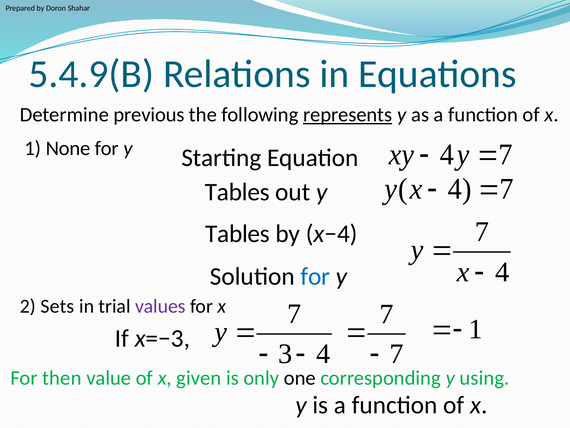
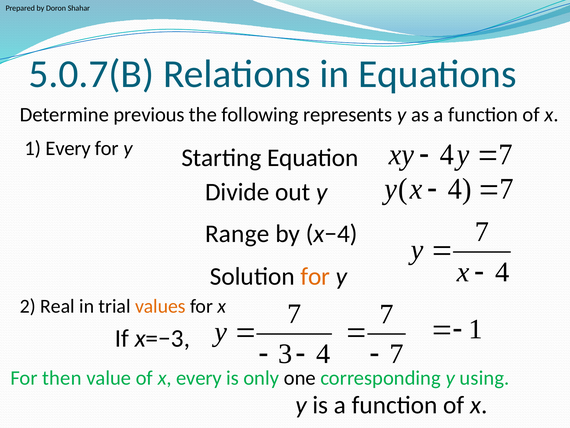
5.4.9(B: 5.4.9(B -> 5.0.7(B
represents underline: present -> none
1 None: None -> Every
Tables at (237, 192): Tables -> Divide
Tables at (237, 234): Tables -> Range
for at (315, 276) colour: blue -> orange
Sets: Sets -> Real
values colour: purple -> orange
x given: given -> every
